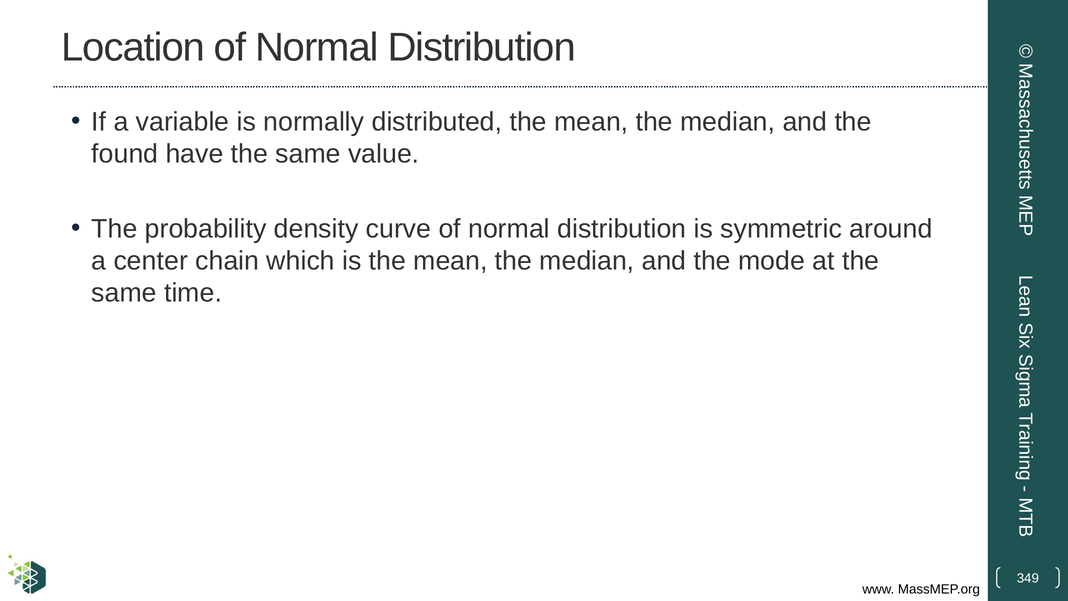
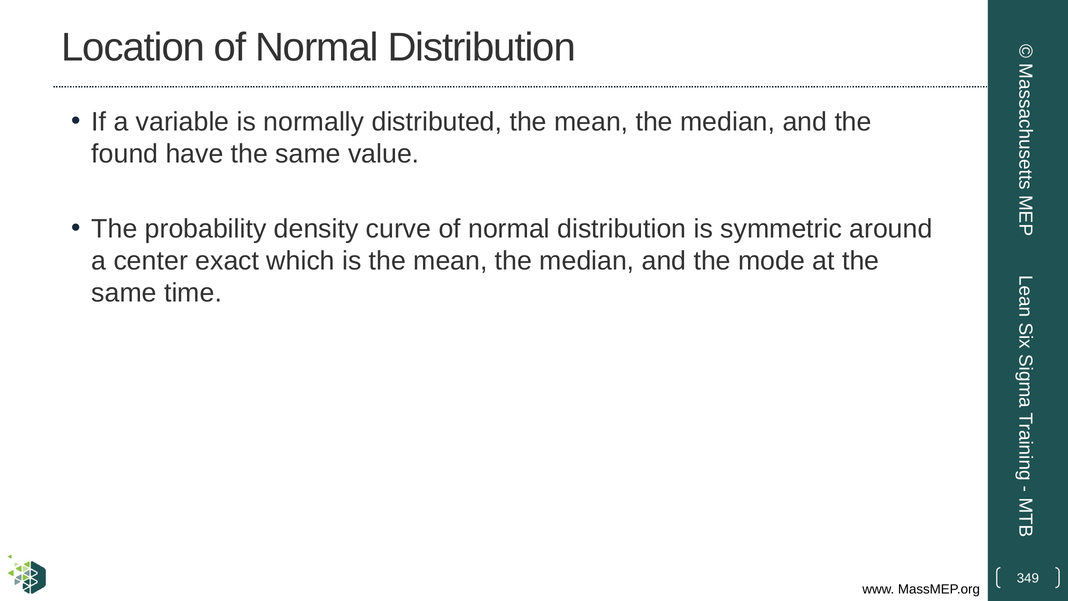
chain: chain -> exact
